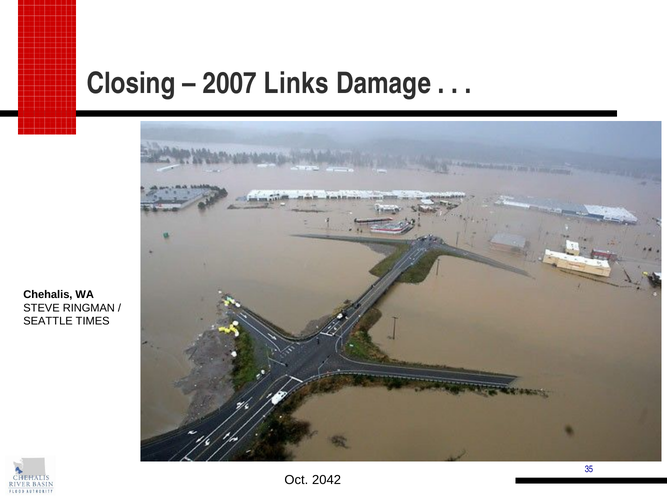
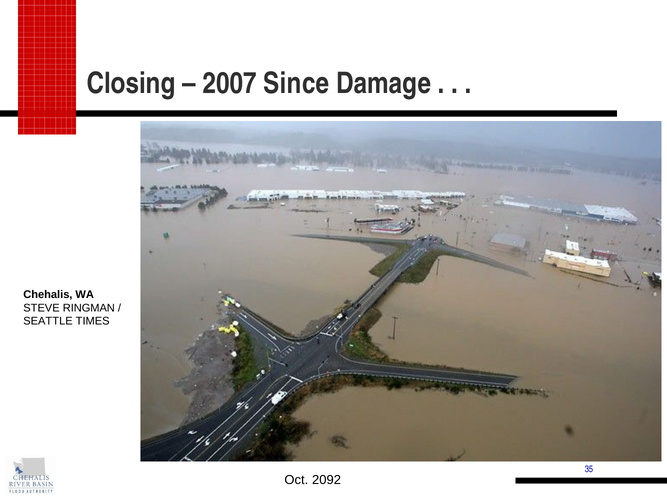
Links: Links -> Since
2042: 2042 -> 2092
